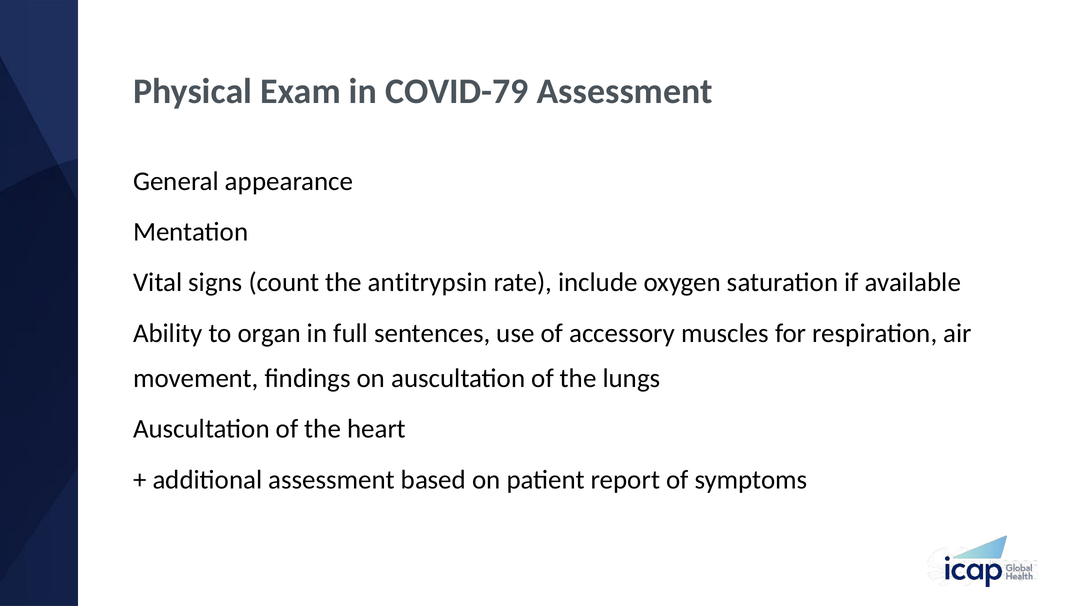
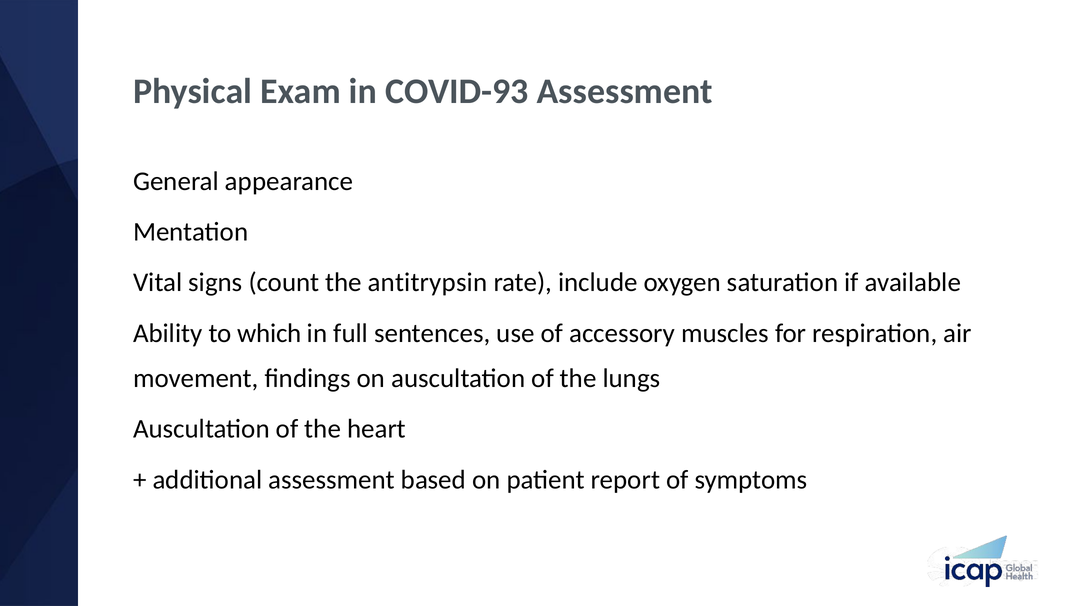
COVID-79: COVID-79 -> COVID-93
organ: organ -> which
